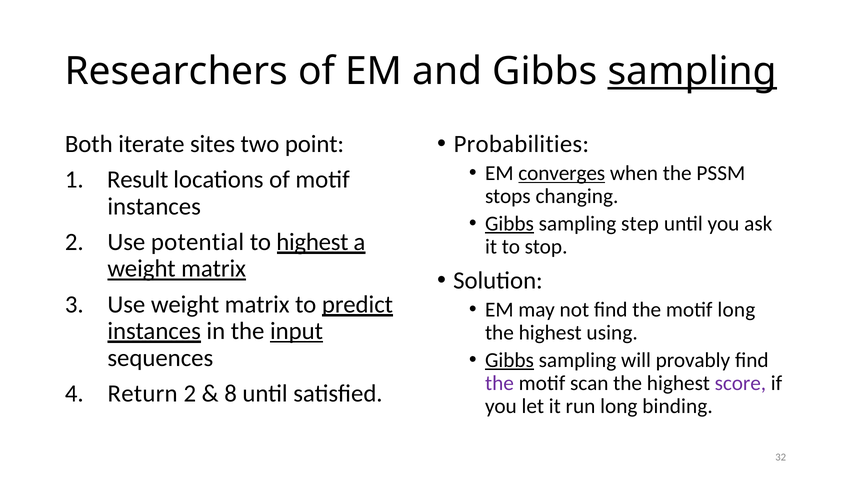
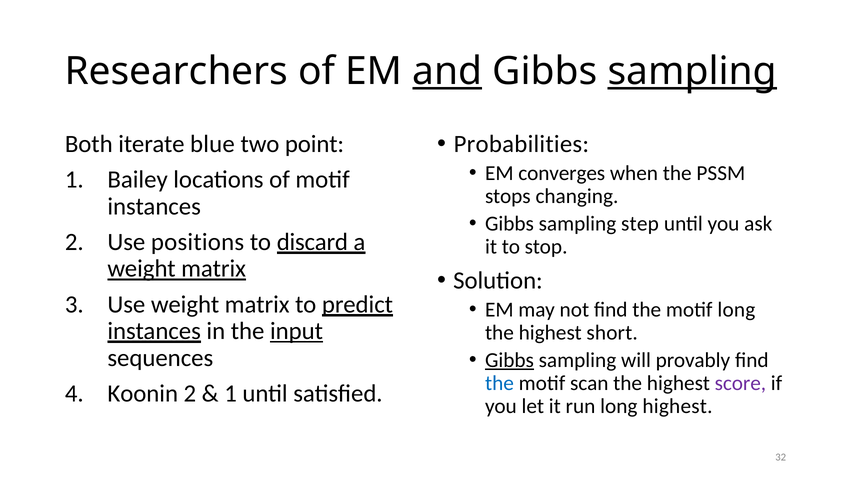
and underline: none -> present
sites: sites -> blue
converges underline: present -> none
Result: Result -> Bailey
Gibbs at (509, 224) underline: present -> none
potential: potential -> positions
to highest: highest -> discard
using: using -> short
the at (499, 383) colour: purple -> blue
Return: Return -> Koonin
8 at (231, 393): 8 -> 1
long binding: binding -> highest
